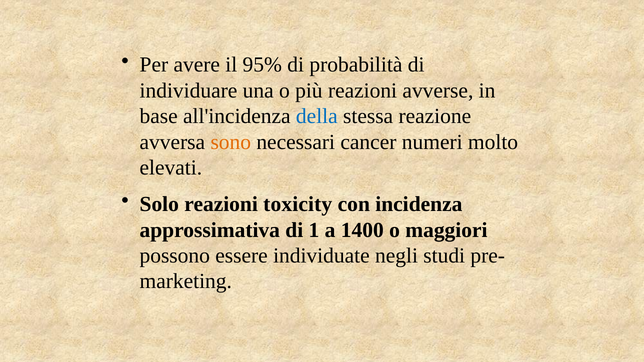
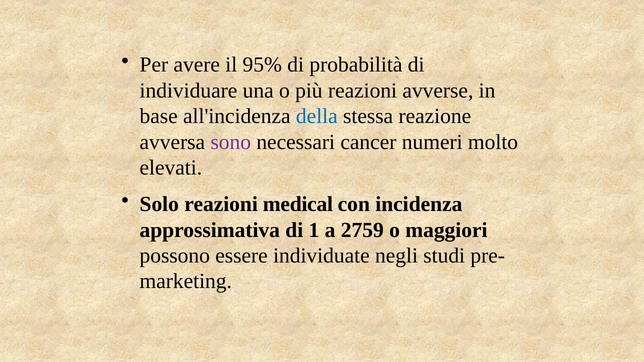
sono colour: orange -> purple
toxicity: toxicity -> medical
1400: 1400 -> 2759
